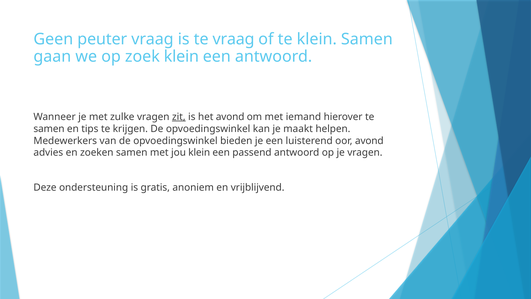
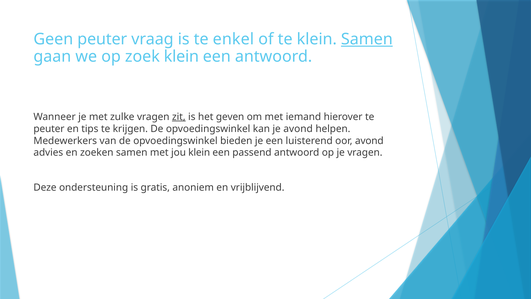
te vraag: vraag -> enkel
Samen at (367, 39) underline: none -> present
het avond: avond -> geven
samen at (49, 129): samen -> peuter
je maakt: maakt -> avond
